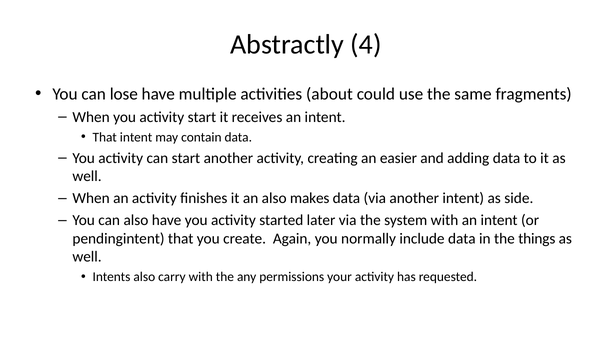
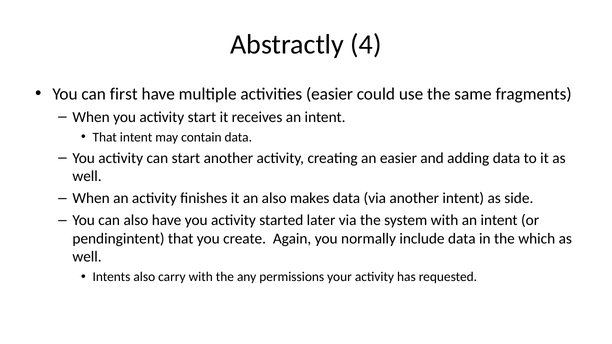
lose: lose -> first
activities about: about -> easier
things: things -> which
